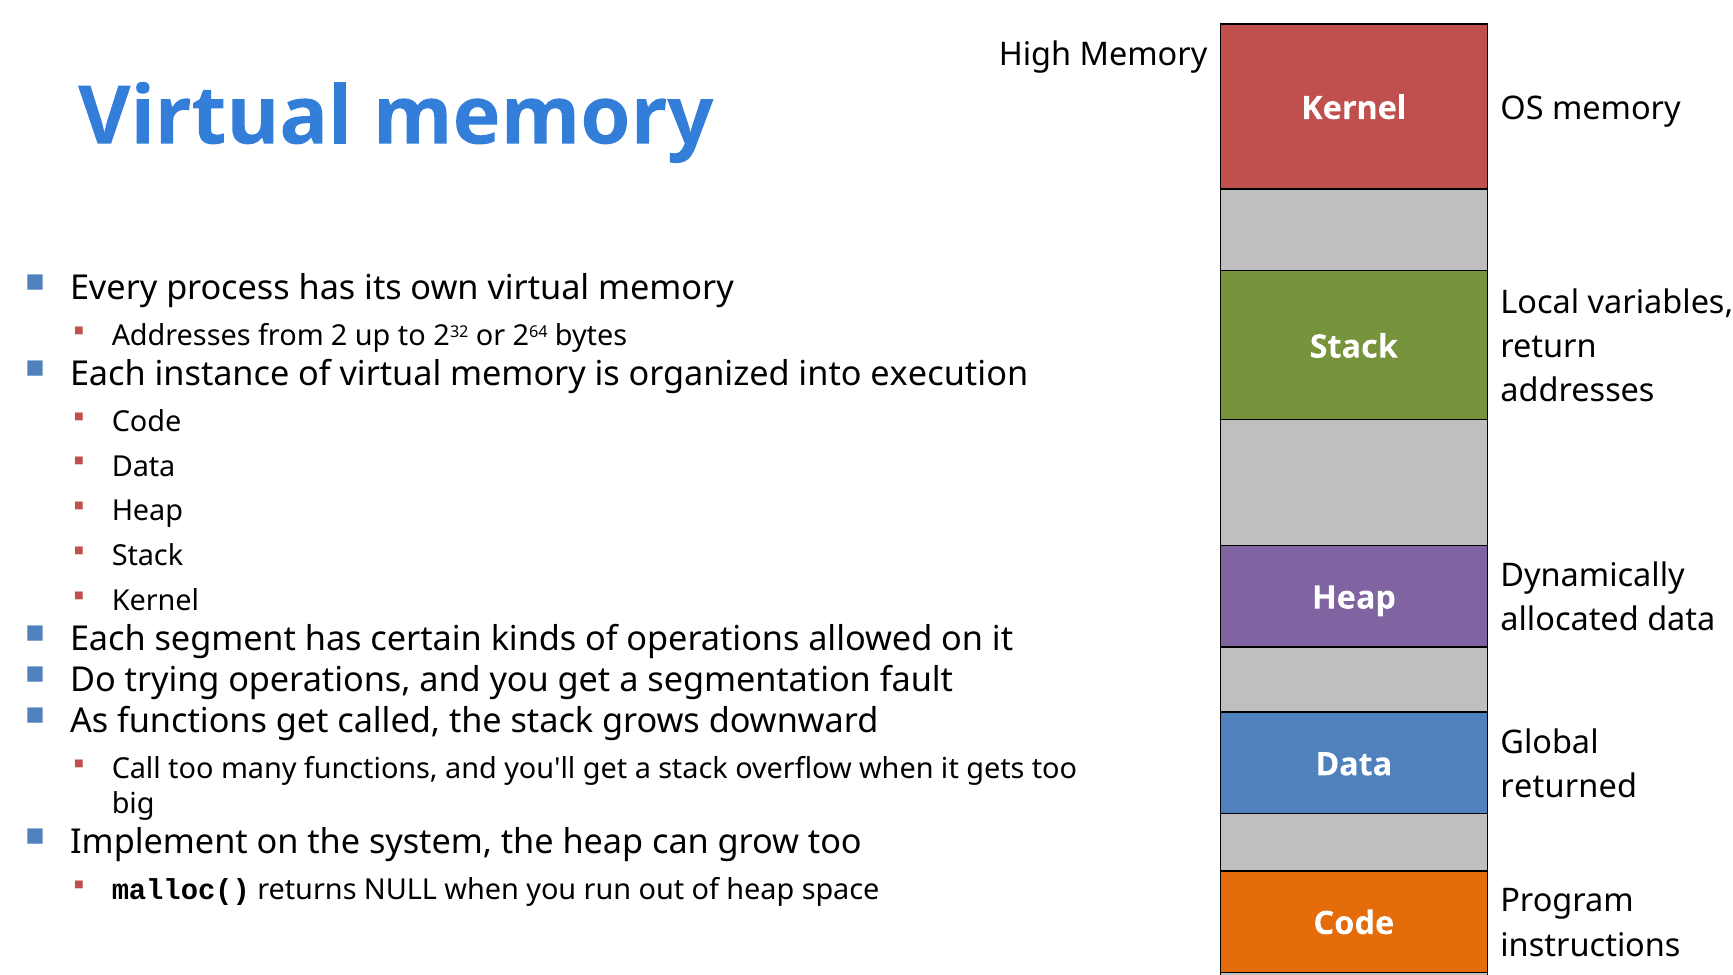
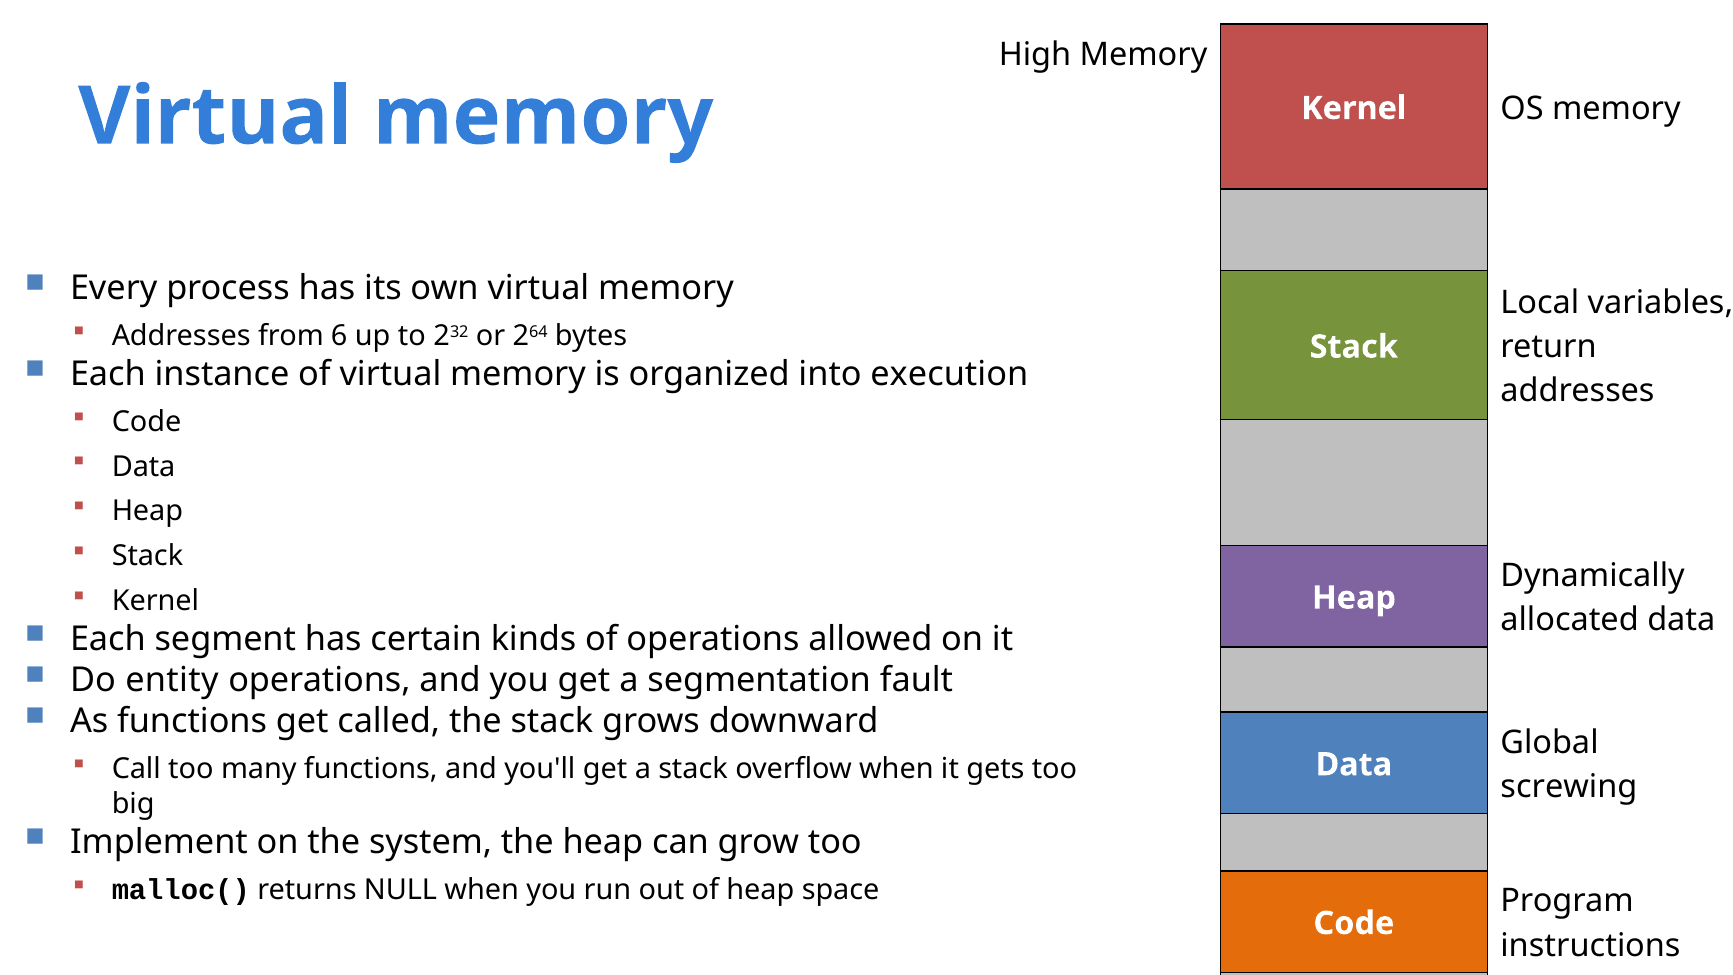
2: 2 -> 6
trying: trying -> entity
returned: returned -> screwing
